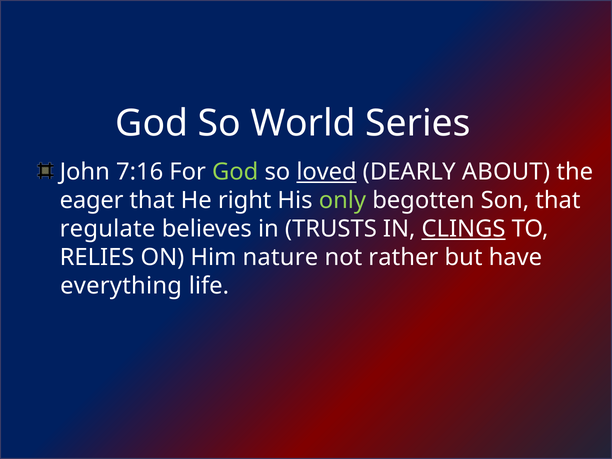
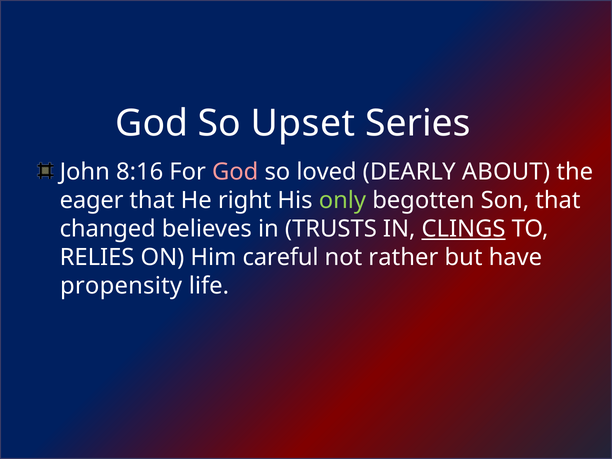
World: World -> Upset
7:16: 7:16 -> 8:16
God at (235, 172) colour: light green -> pink
loved underline: present -> none
regulate: regulate -> changed
nature: nature -> careful
everything: everything -> propensity
